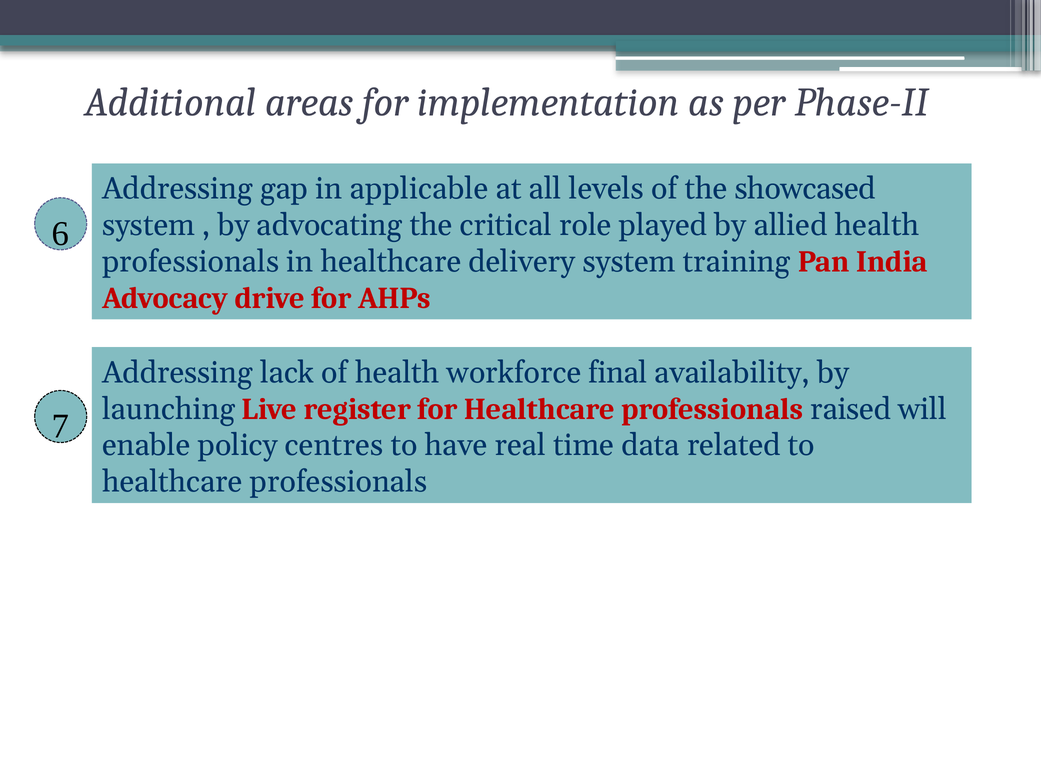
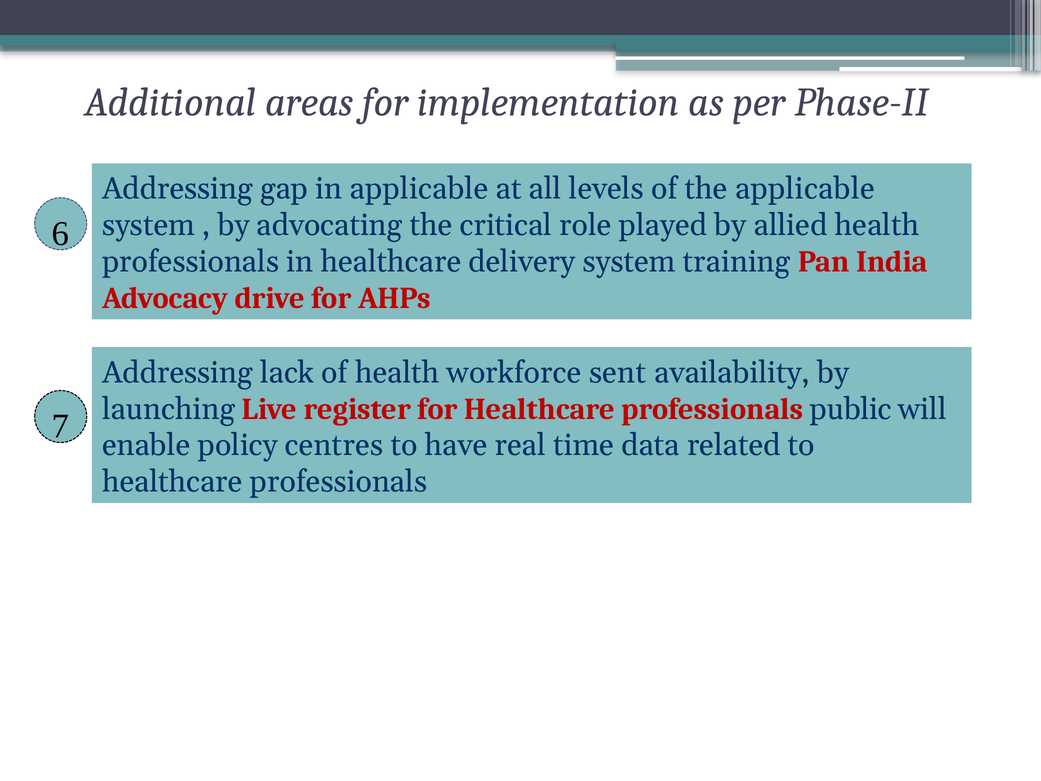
the showcased: showcased -> applicable
final: final -> sent
raised: raised -> public
